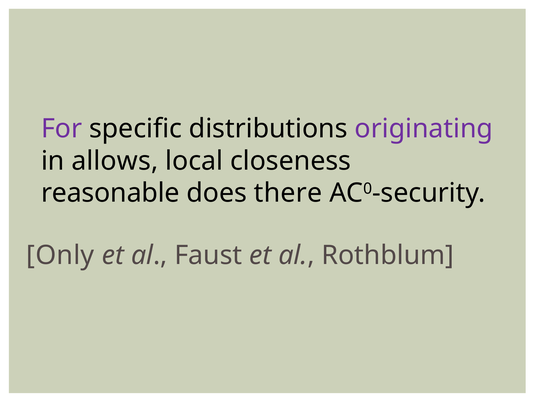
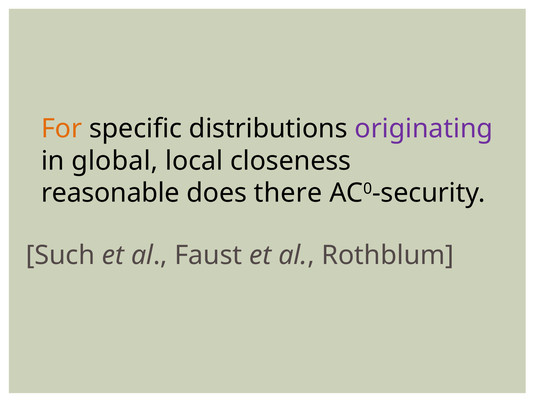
For colour: purple -> orange
allows: allows -> global
Only: Only -> Such
